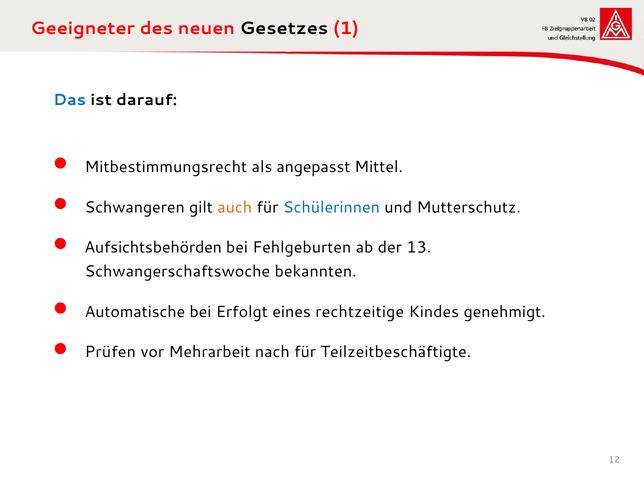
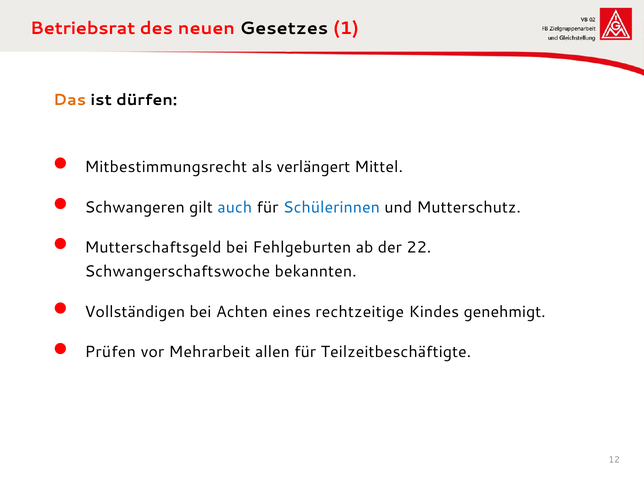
Geeigneter: Geeigneter -> Betriebsrat
Das colour: blue -> orange
darauf: darauf -> dürfen
angepasst: angepasst -> verlängert
auch colour: orange -> blue
Aufsichtsbehörden: Aufsichtsbehörden -> Mutterschaftsgeld
13: 13 -> 22
Automatische: Automatische -> Vollständigen
Erfolgt: Erfolgt -> Achten
nach: nach -> allen
